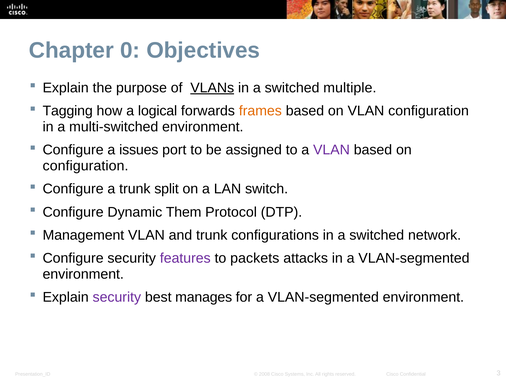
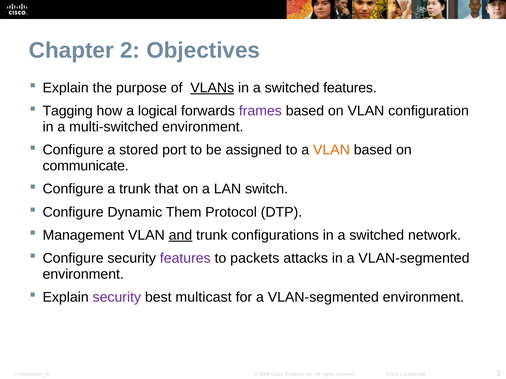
0: 0 -> 2
switched multiple: multiple -> features
frames colour: orange -> purple
issues: issues -> stored
VLAN at (331, 150) colour: purple -> orange
configuration at (86, 166): configuration -> communicate
split: split -> that
and underline: none -> present
manages: manages -> multicast
